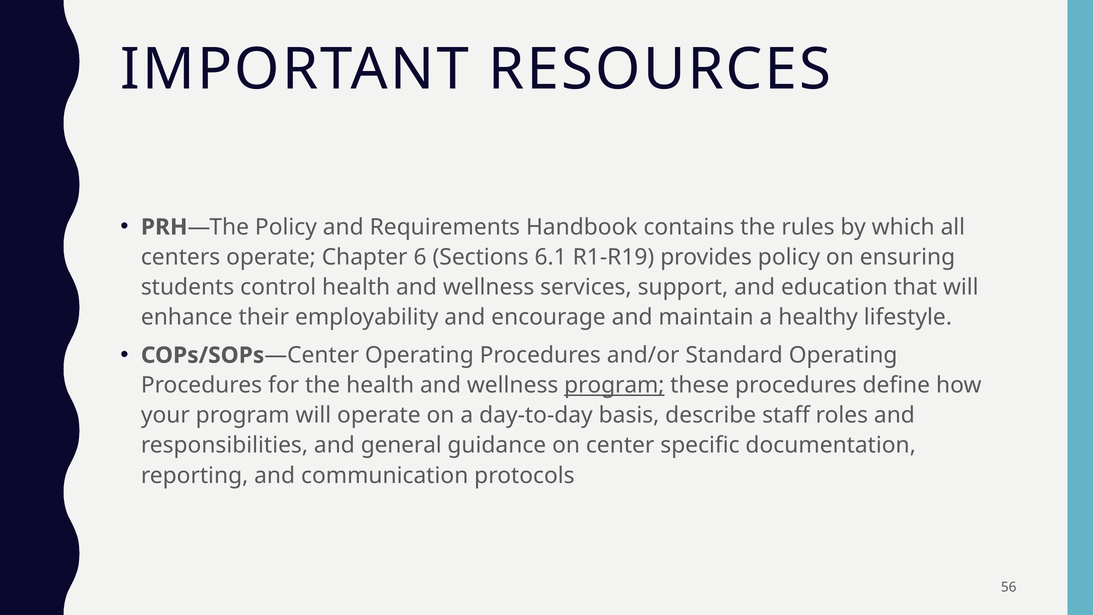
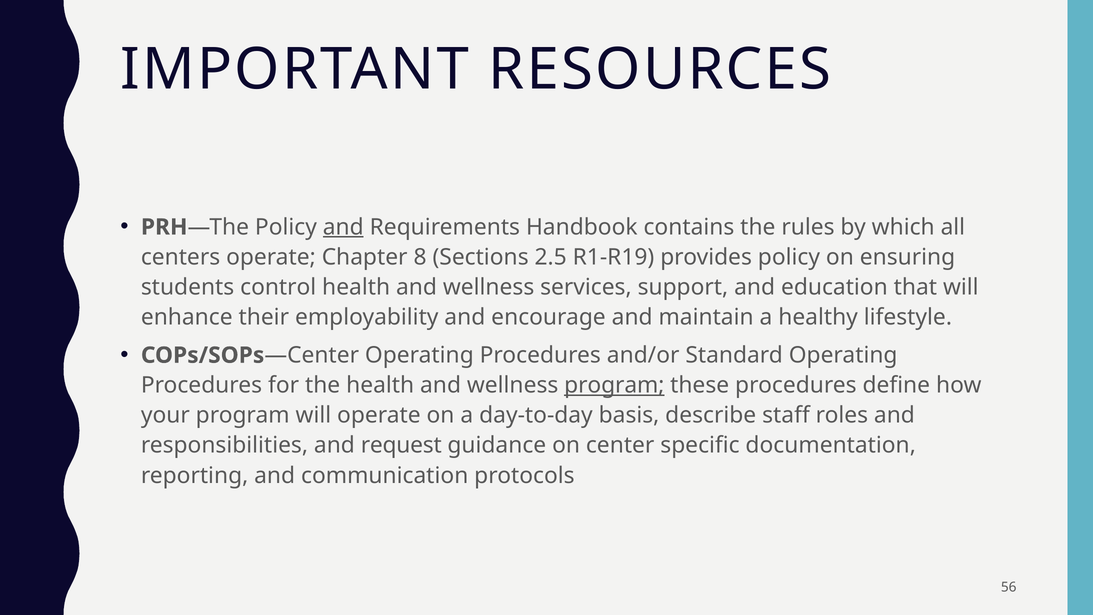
and at (343, 227) underline: none -> present
6: 6 -> 8
6.1: 6.1 -> 2.5
general: general -> request
